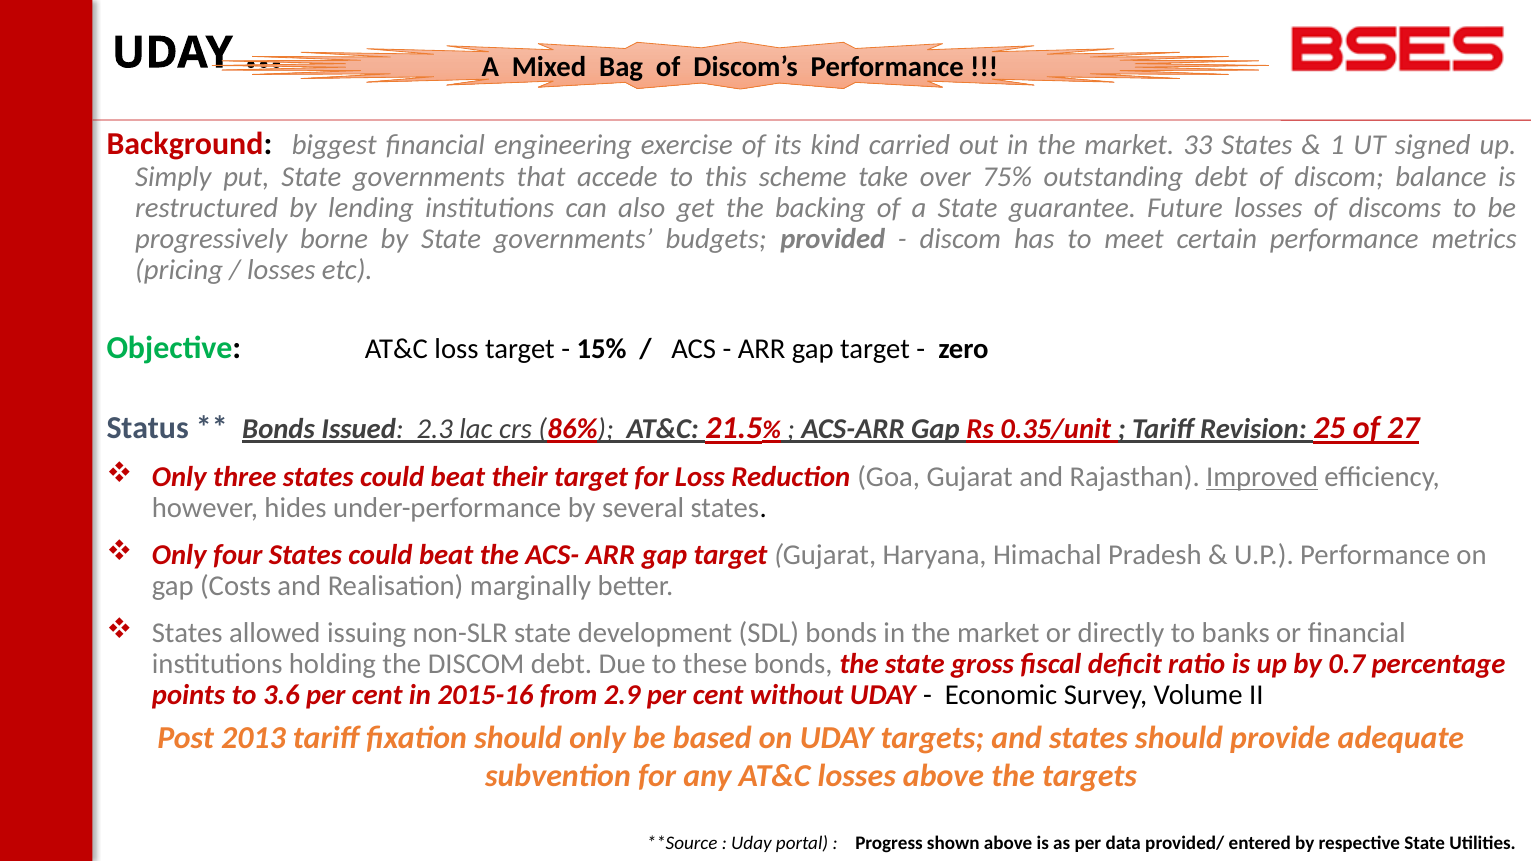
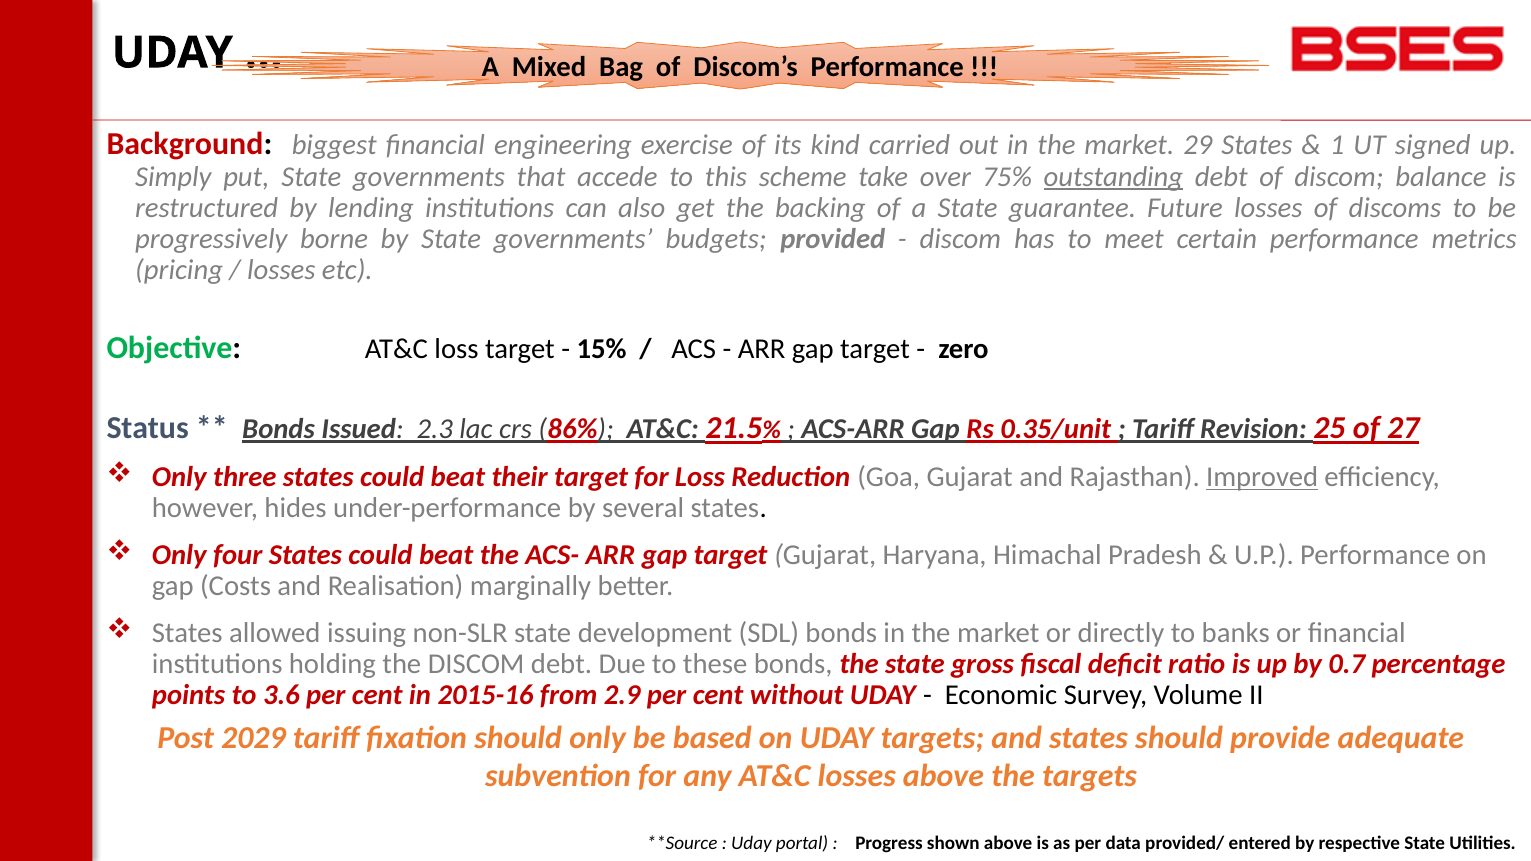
33: 33 -> 29
outstanding underline: none -> present
2013: 2013 -> 2029
